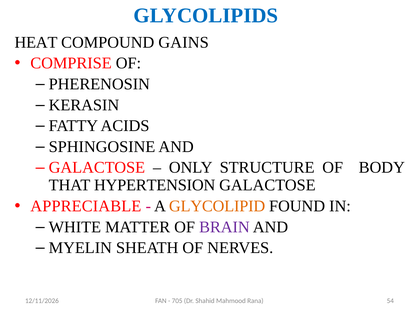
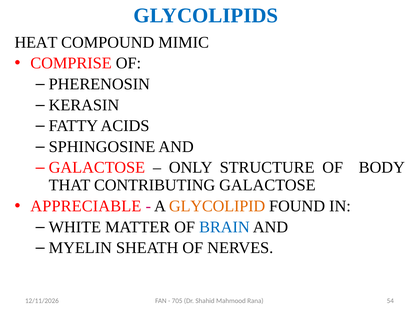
GAINS: GAINS -> MIMIC
HYPERTENSION: HYPERTENSION -> CONTRIBUTING
BRAIN colour: purple -> blue
